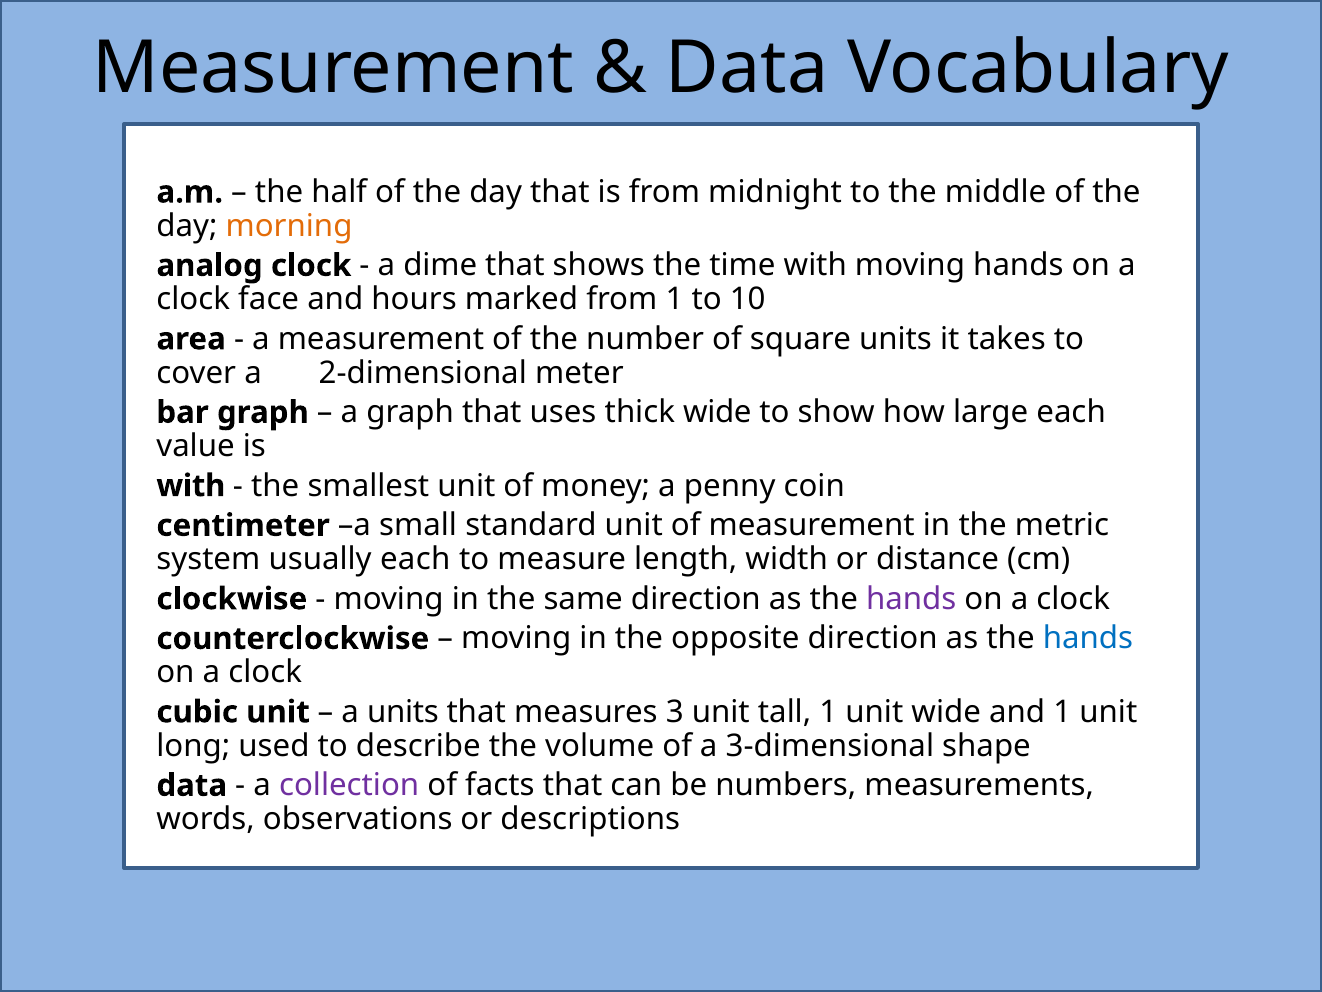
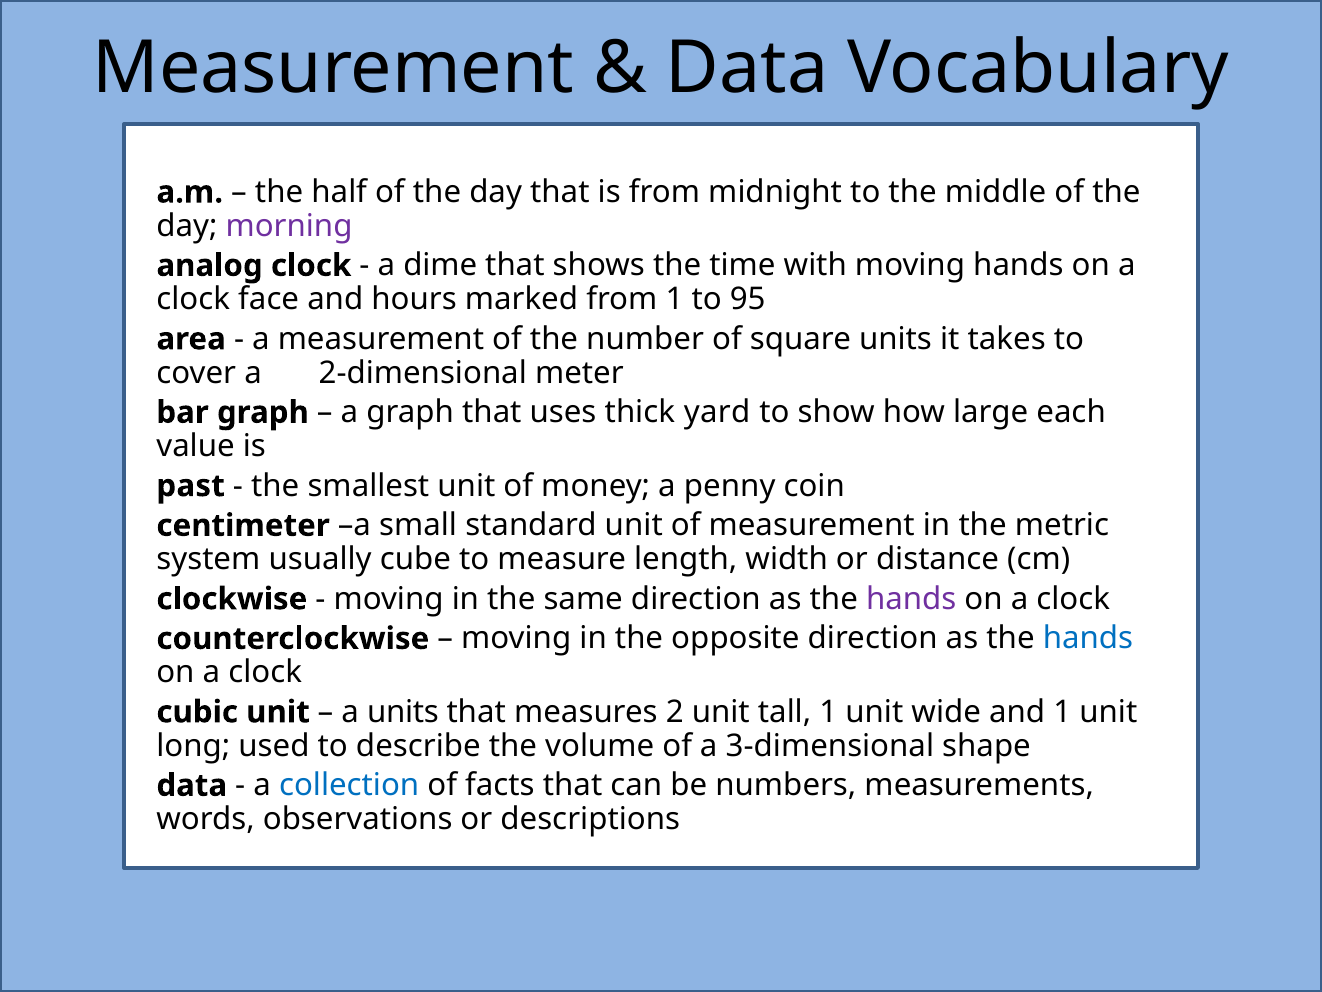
morning colour: orange -> purple
10: 10 -> 95
thick wide: wide -> yard
with at (191, 486): with -> past
usually each: each -> cube
3: 3 -> 2
collection colour: purple -> blue
